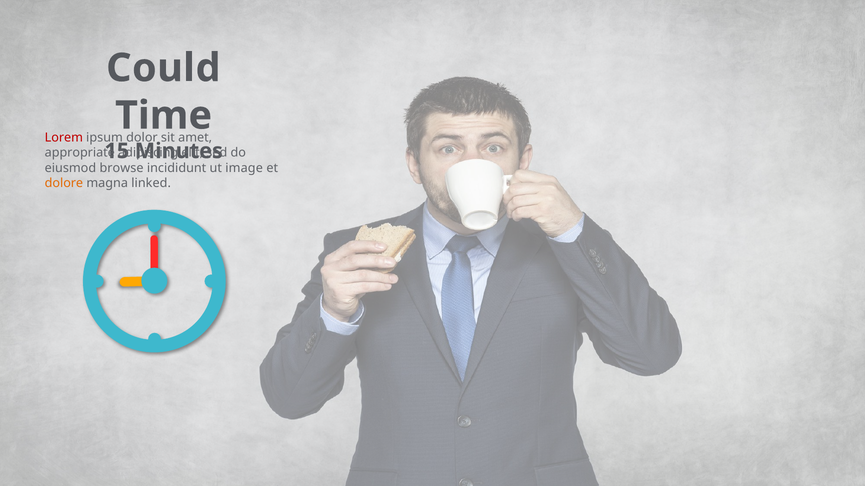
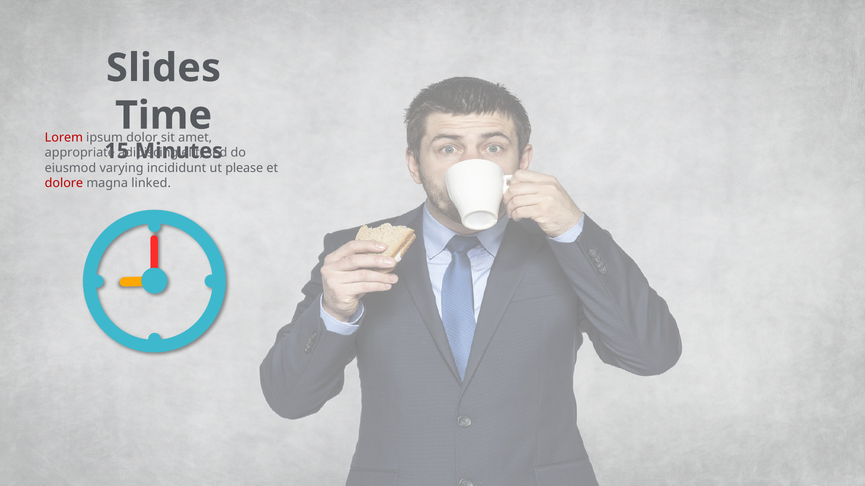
Could: Could -> Slides
browse: browse -> varying
image: image -> please
dolore colour: orange -> red
